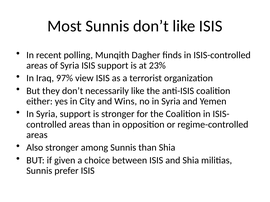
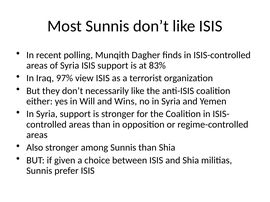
23%: 23% -> 83%
City: City -> Will
